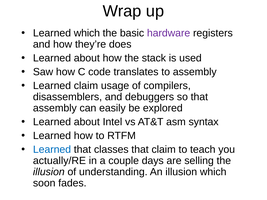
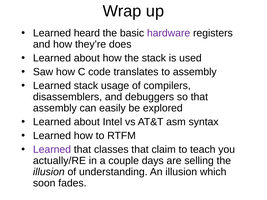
Learned which: which -> heard
Learned claim: claim -> stack
Learned at (52, 150) colour: blue -> purple
